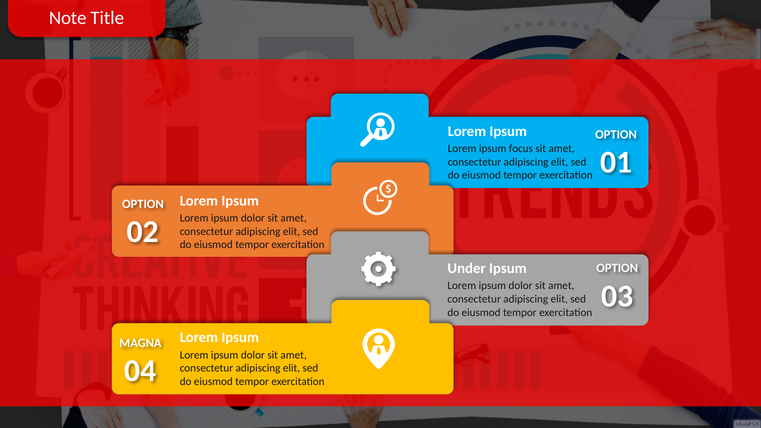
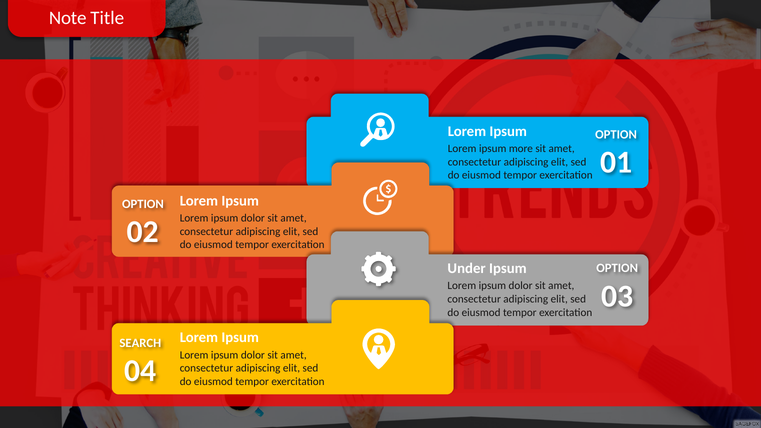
focus: focus -> more
MAGNA: MAGNA -> SEARCH
